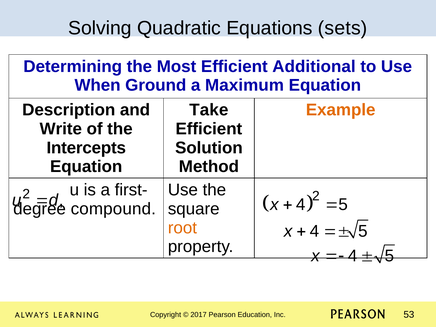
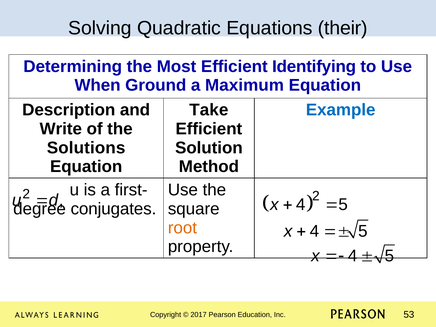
sets: sets -> their
Additional: Additional -> Identifying
Example colour: orange -> blue
Intercepts: Intercepts -> Solutions
compound: compound -> conjugates
